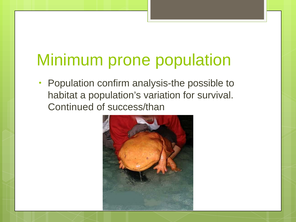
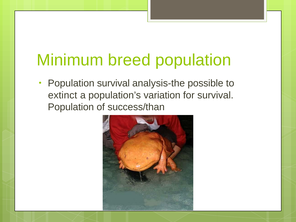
prone: prone -> breed
Population confirm: confirm -> survival
habitat: habitat -> extinct
Continued at (71, 107): Continued -> Population
